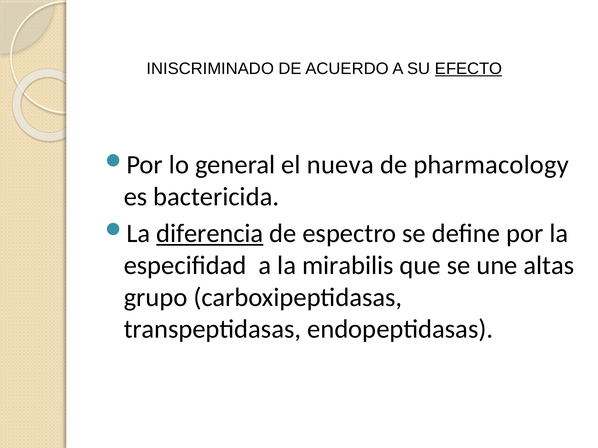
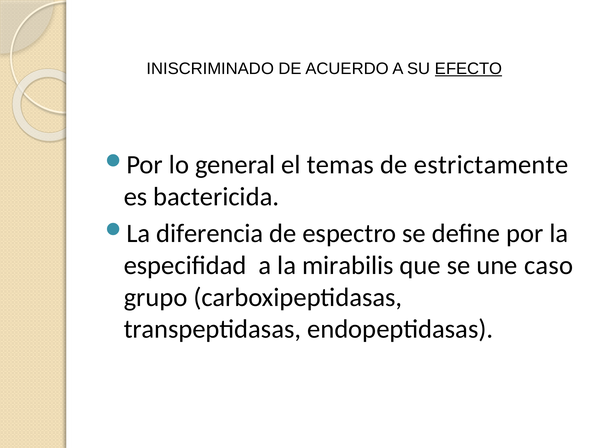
nueva: nueva -> temas
pharmacology: pharmacology -> estrictamente
diferencia underline: present -> none
altas: altas -> caso
